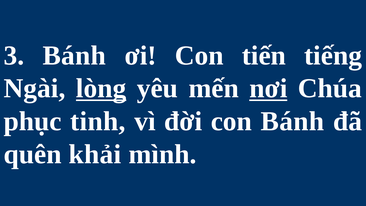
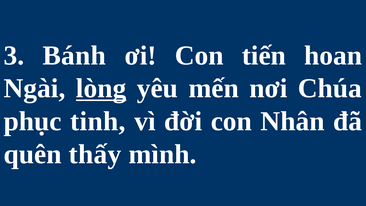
tiếng: tiếng -> hoan
nơi underline: present -> none
con Bánh: Bánh -> Nhân
khải: khải -> thấy
